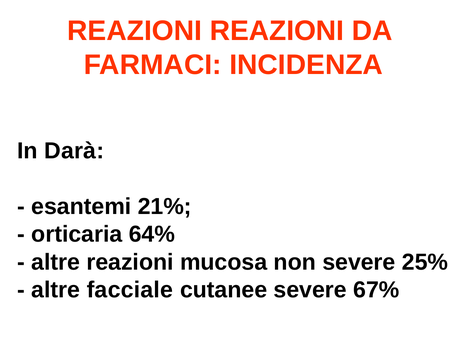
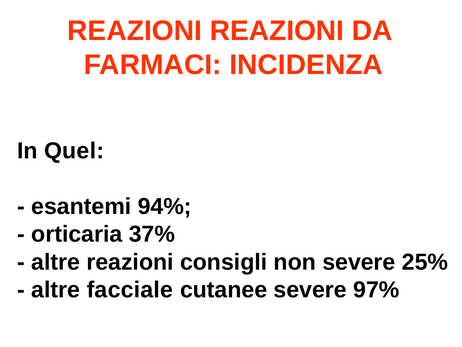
Darà: Darà -> Quel
21%: 21% -> 94%
64%: 64% -> 37%
mucosa: mucosa -> consigli
67%: 67% -> 97%
